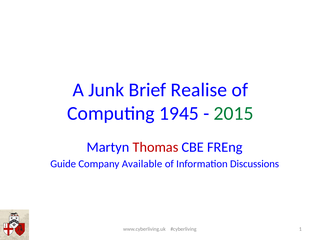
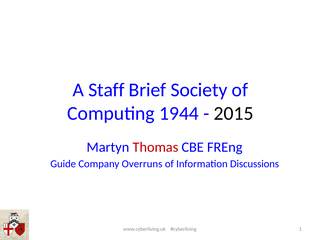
Junk: Junk -> Staff
Realise: Realise -> Society
1945: 1945 -> 1944
2015 colour: green -> black
Available: Available -> Overruns
